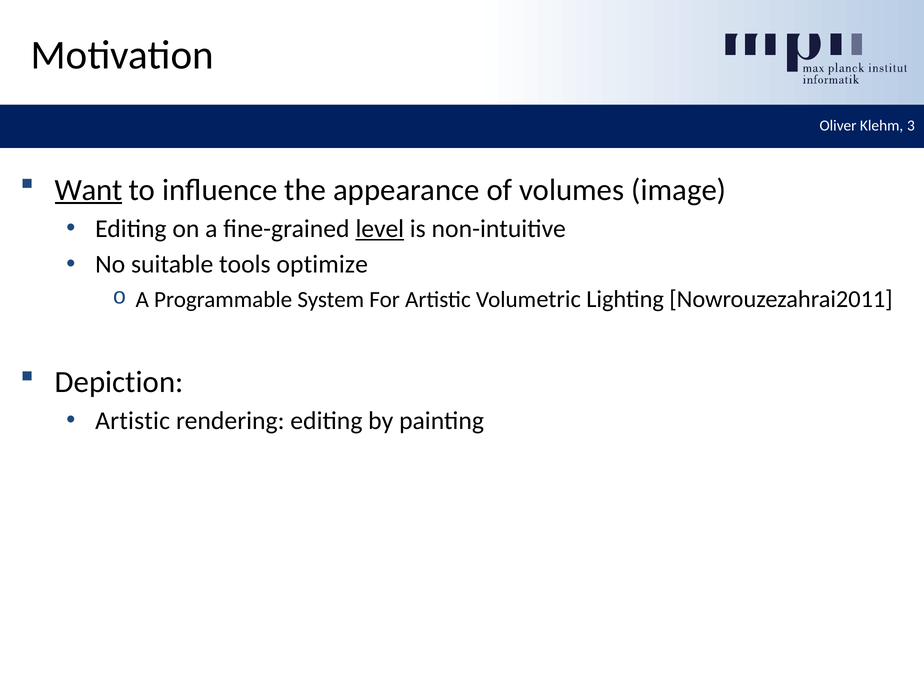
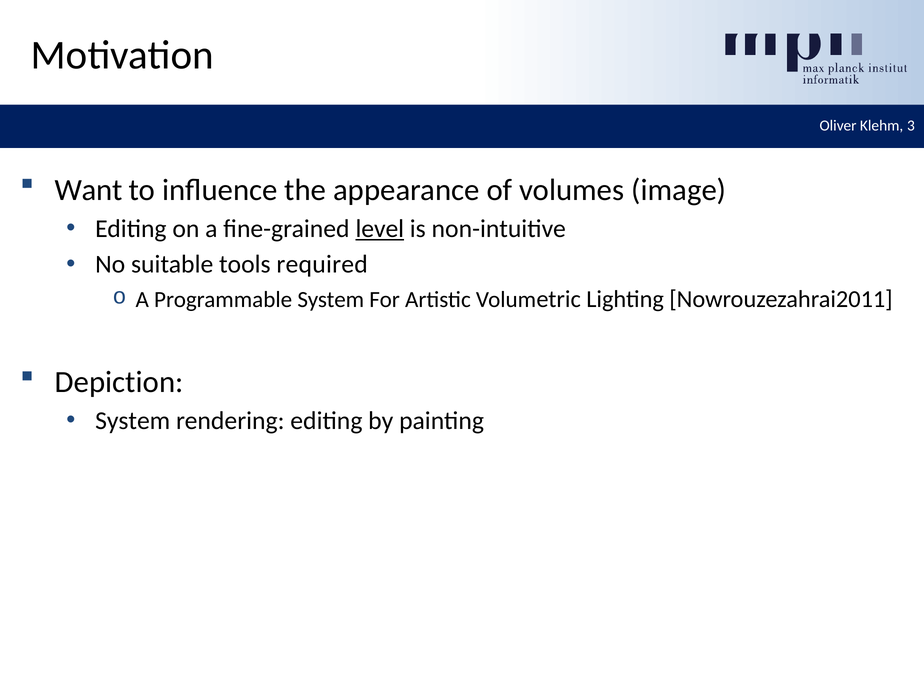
Want underline: present -> none
optimize: optimize -> required
Artistic at (133, 421): Artistic -> System
